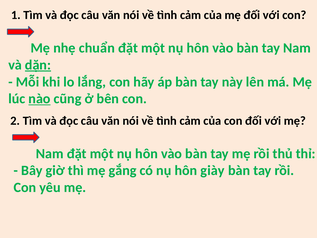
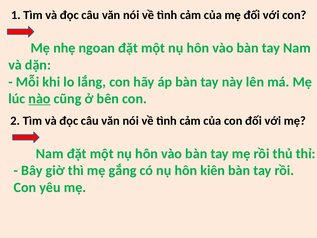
chuẩn: chuẩn -> ngoan
dặn underline: present -> none
giày: giày -> kiên
